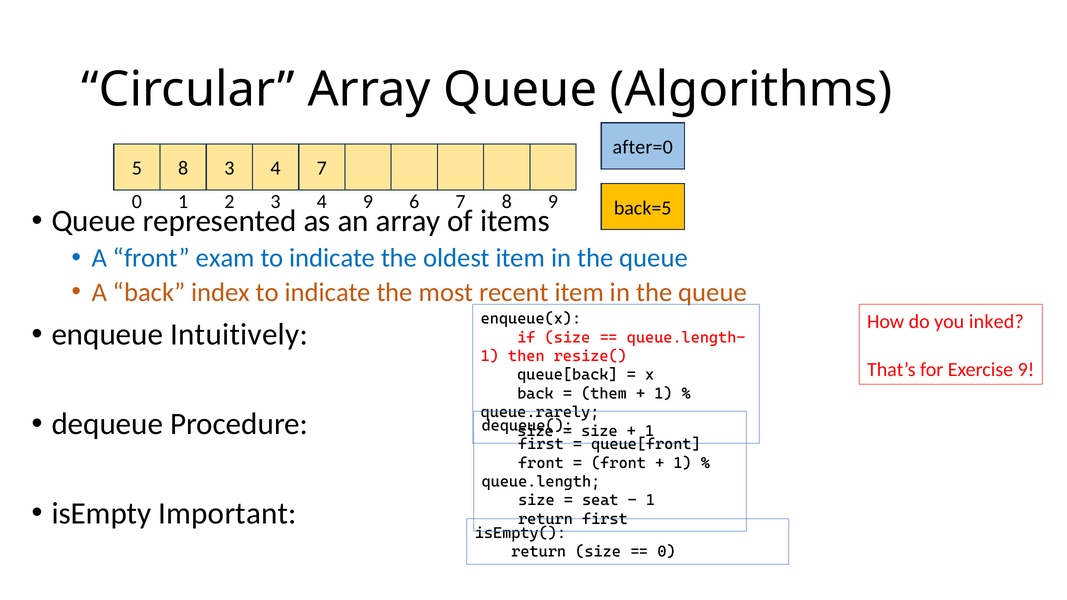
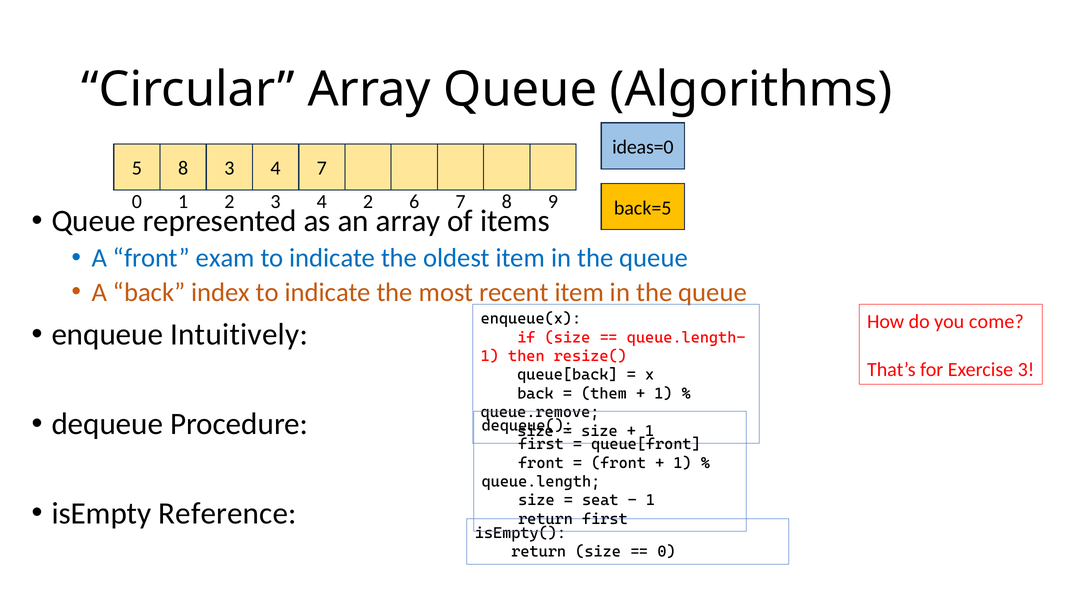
after=0: after=0 -> ideas=0
4 9: 9 -> 2
inked: inked -> come
Exercise 9: 9 -> 3
queue.rarely: queue.rarely -> queue.remove
Important: Important -> Reference
